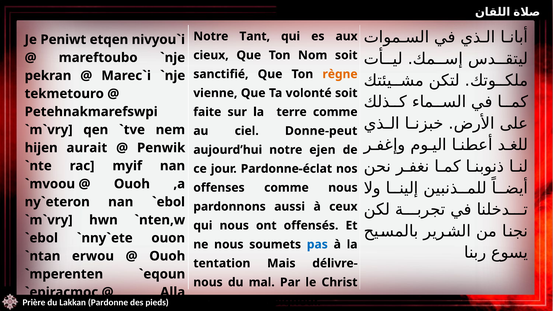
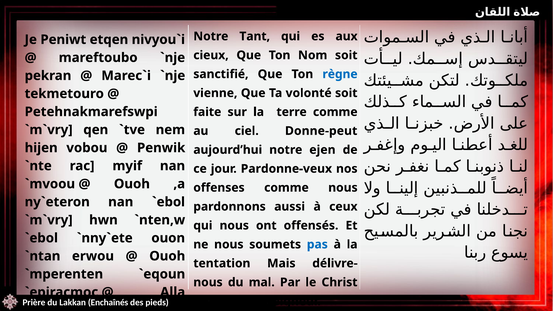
règne colour: orange -> blue
aurait: aurait -> vobou
Pardonne-éclat: Pardonne-éclat -> Pardonne-veux
Pardonne: Pardonne -> Enchaînés
